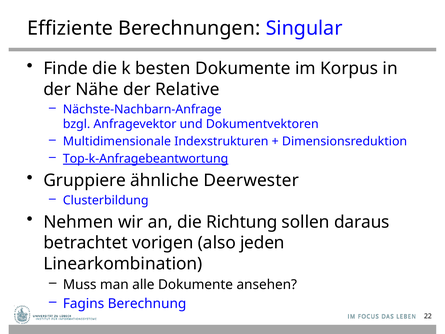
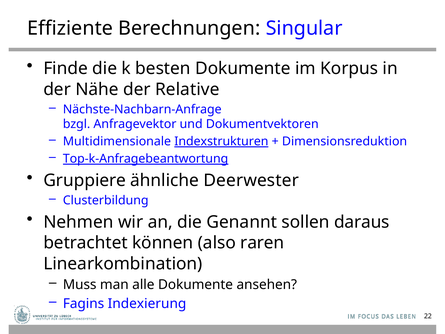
Indexstrukturen underline: none -> present
Richtung: Richtung -> Genannt
vorigen: vorigen -> können
jeden: jeden -> raren
Berechnung: Berechnung -> Indexierung
